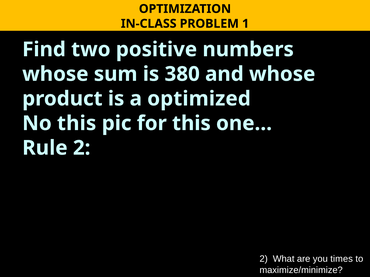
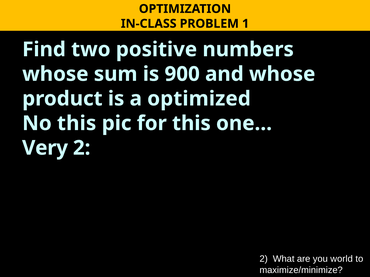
380: 380 -> 900
Rule: Rule -> Very
times: times -> world
